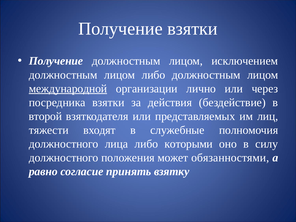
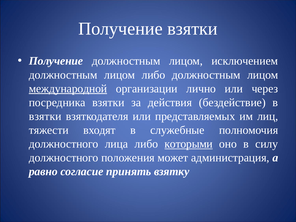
второй at (45, 116): второй -> взятки
которыми underline: none -> present
обязанностями: обязанностями -> администрация
